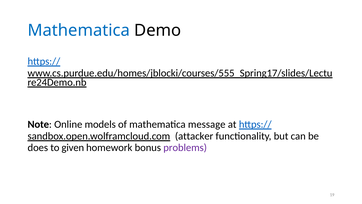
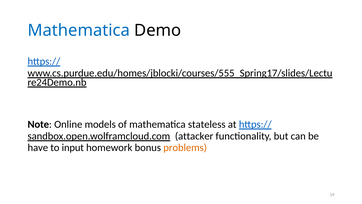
message: message -> stateless
does: does -> have
given: given -> input
problems colour: purple -> orange
